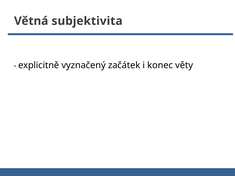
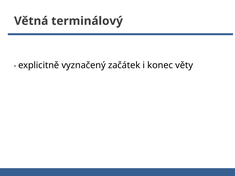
subjektivita: subjektivita -> terminálový
